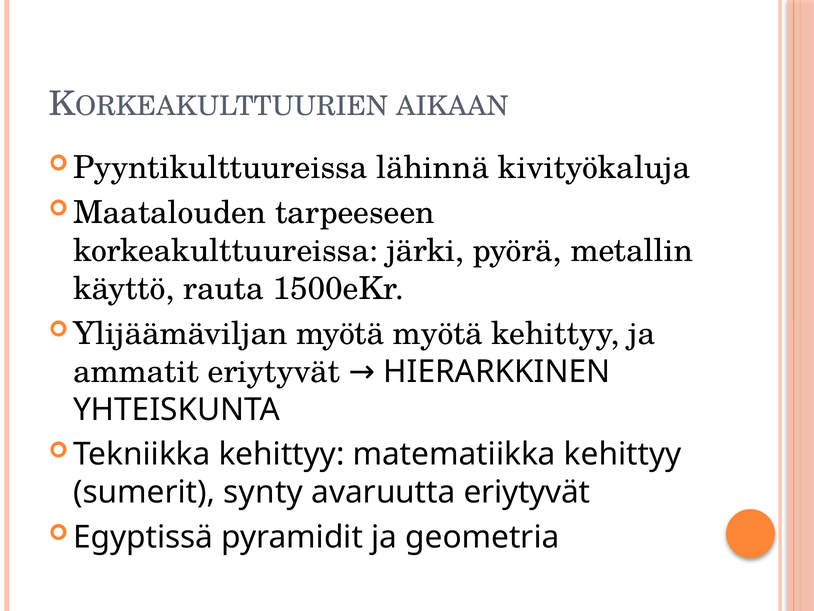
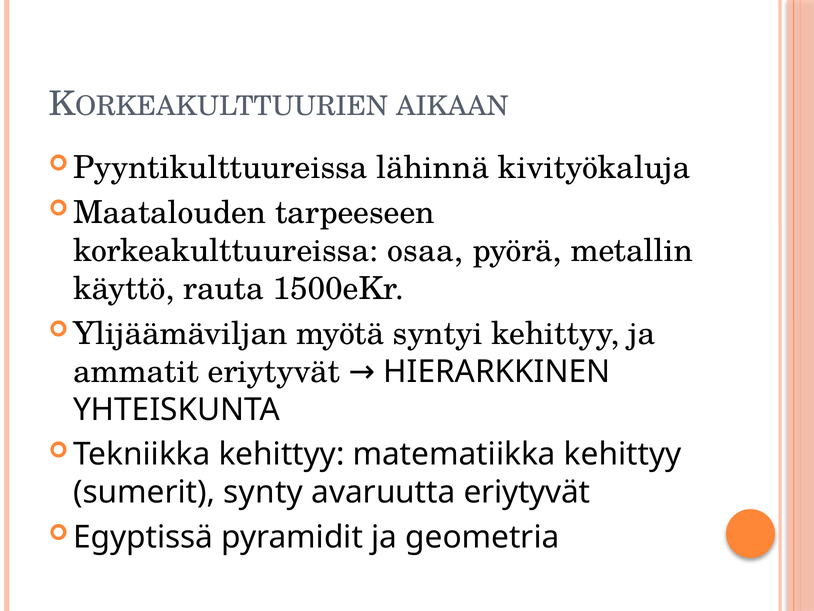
järki: järki -> osaa
myötä myötä: myötä -> syntyi
